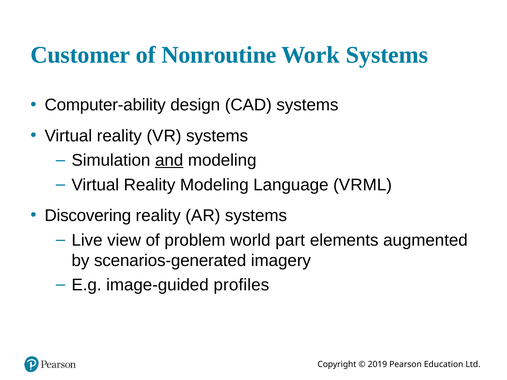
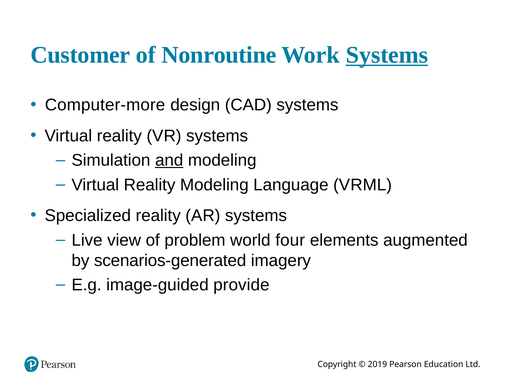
Systems at (387, 55) underline: none -> present
Computer-ability: Computer-ability -> Computer-more
Discovering: Discovering -> Specialized
part: part -> four
profiles: profiles -> provide
